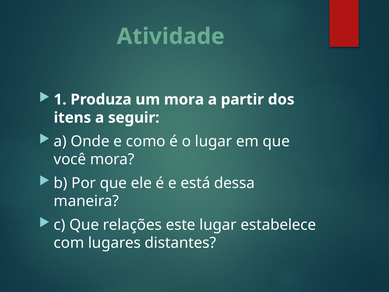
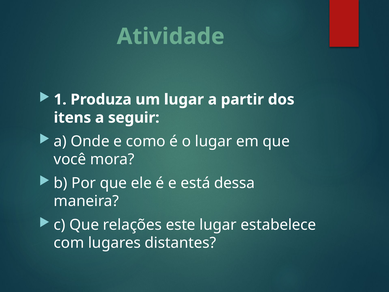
um mora: mora -> lugar
